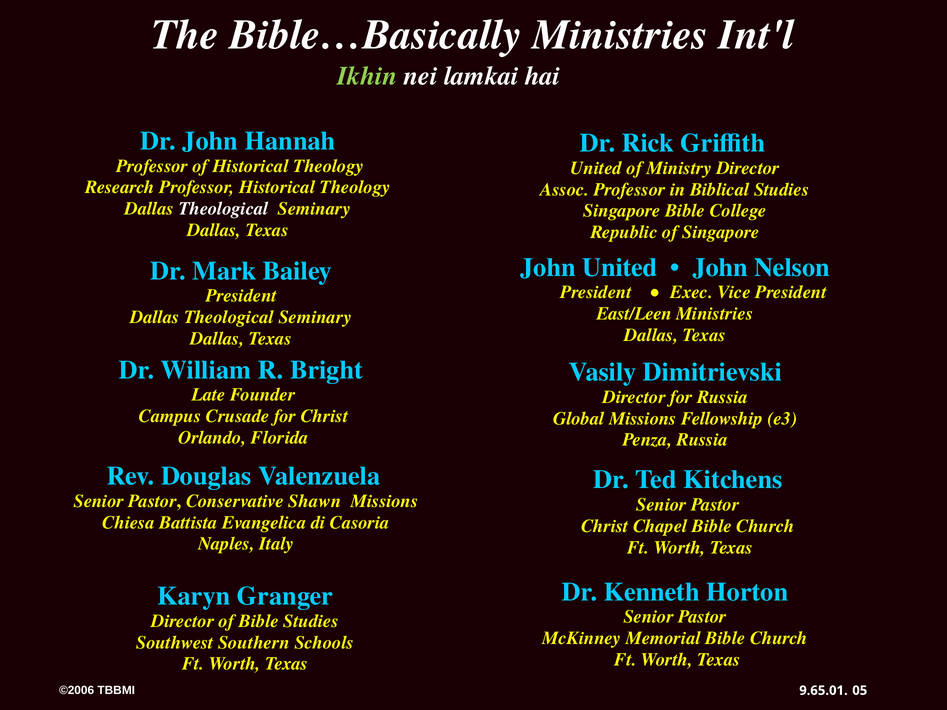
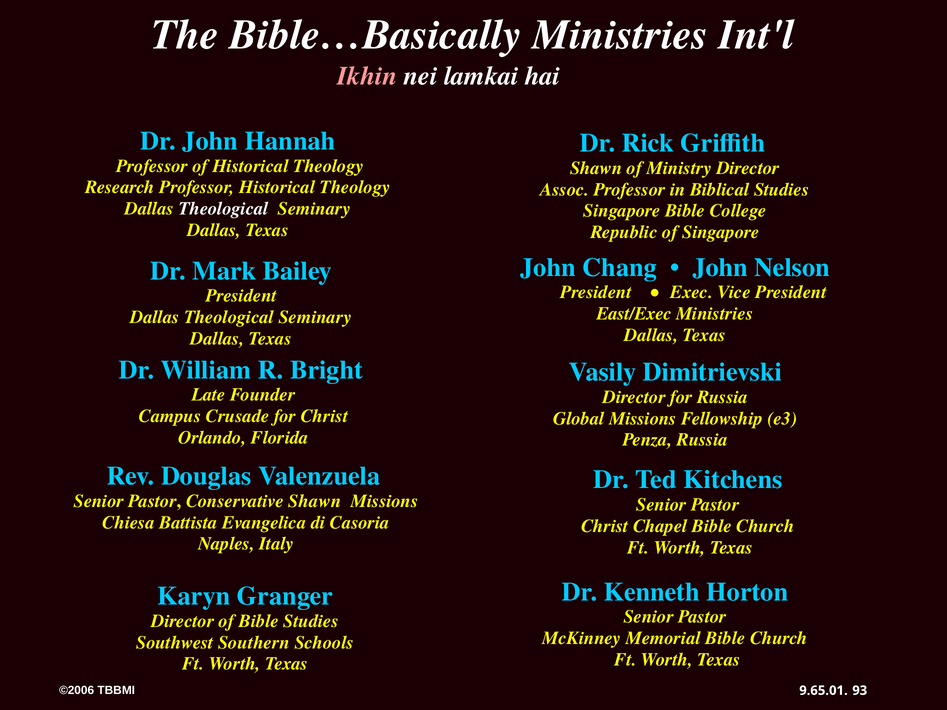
Ikhin colour: light green -> pink
United at (596, 168): United -> Shawn
John United: United -> Chang
East/Leen: East/Leen -> East/Exec
05: 05 -> 93
